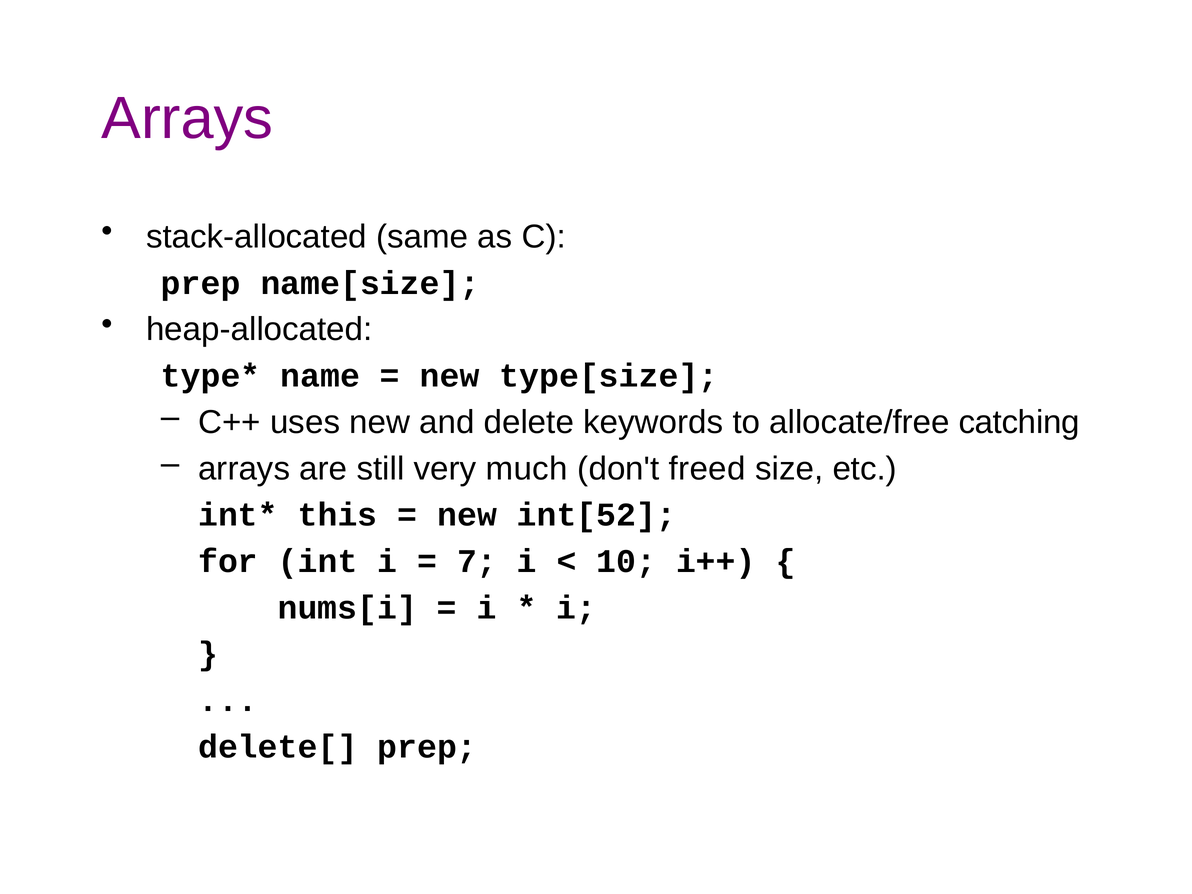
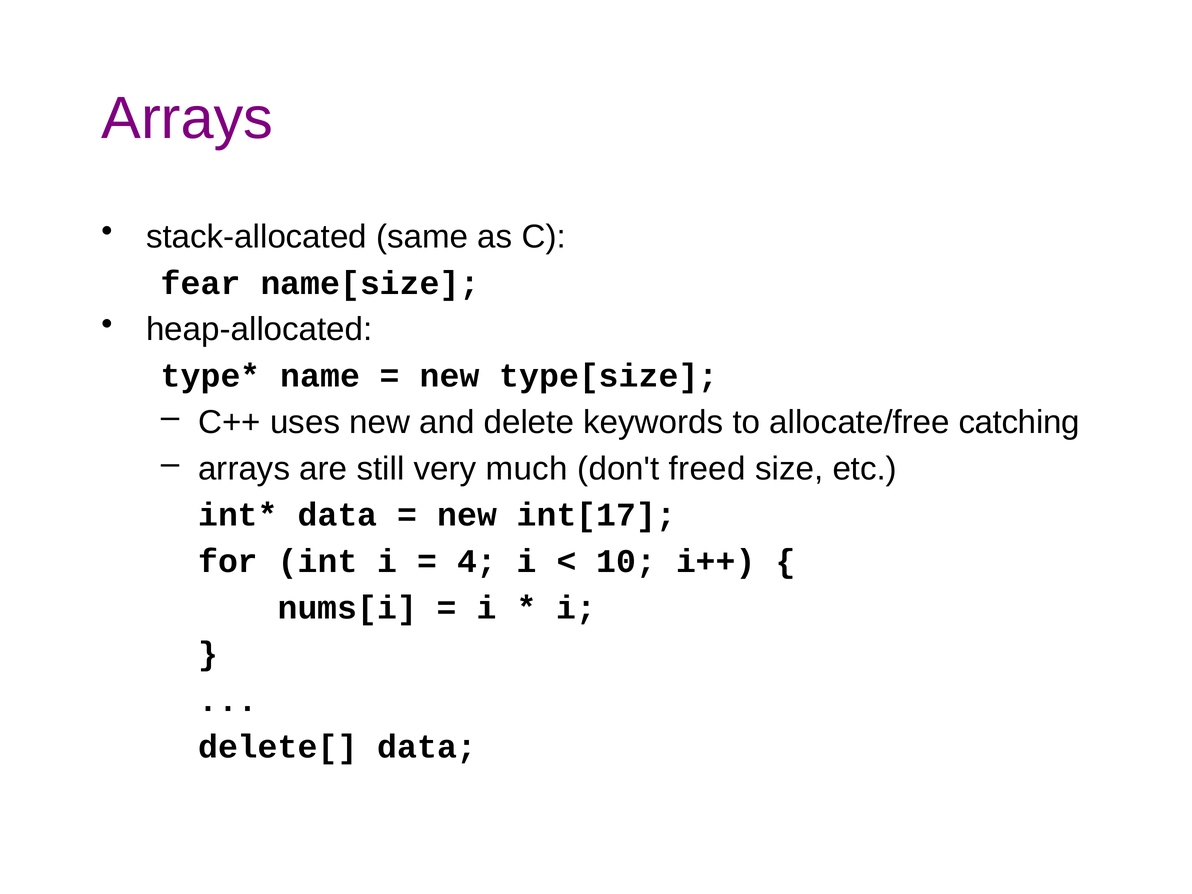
prep at (201, 283): prep -> fear
this at (338, 515): this -> data
int[52: int[52 -> int[17
7: 7 -> 4
delete[ prep: prep -> data
